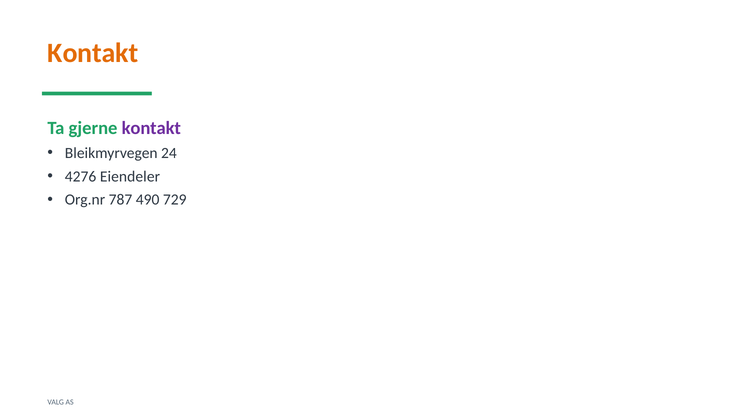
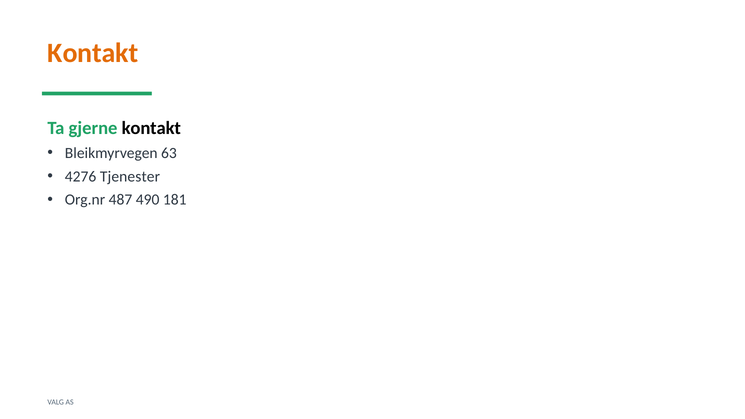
kontakt at (151, 128) colour: purple -> black
24: 24 -> 63
Eiendeler: Eiendeler -> Tjenester
787: 787 -> 487
729: 729 -> 181
